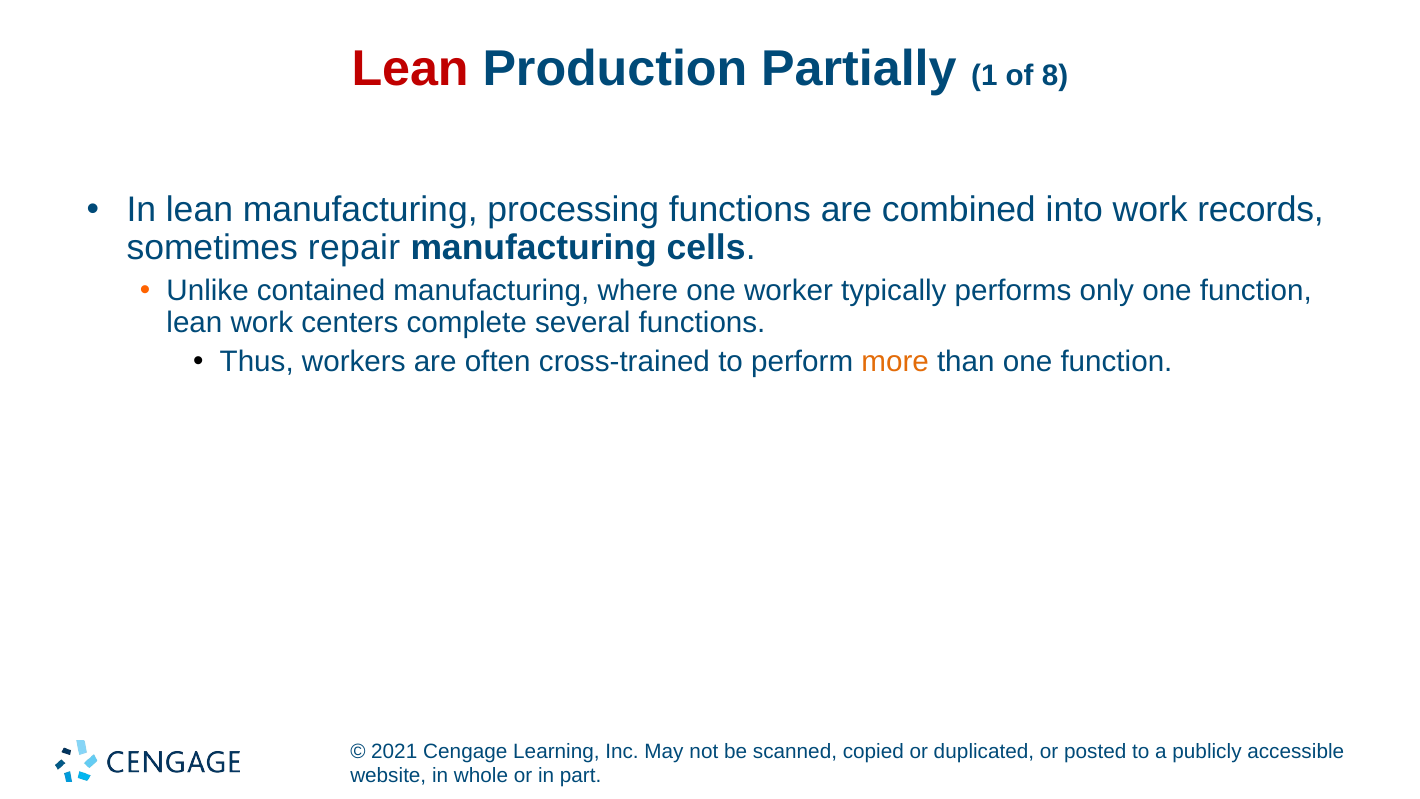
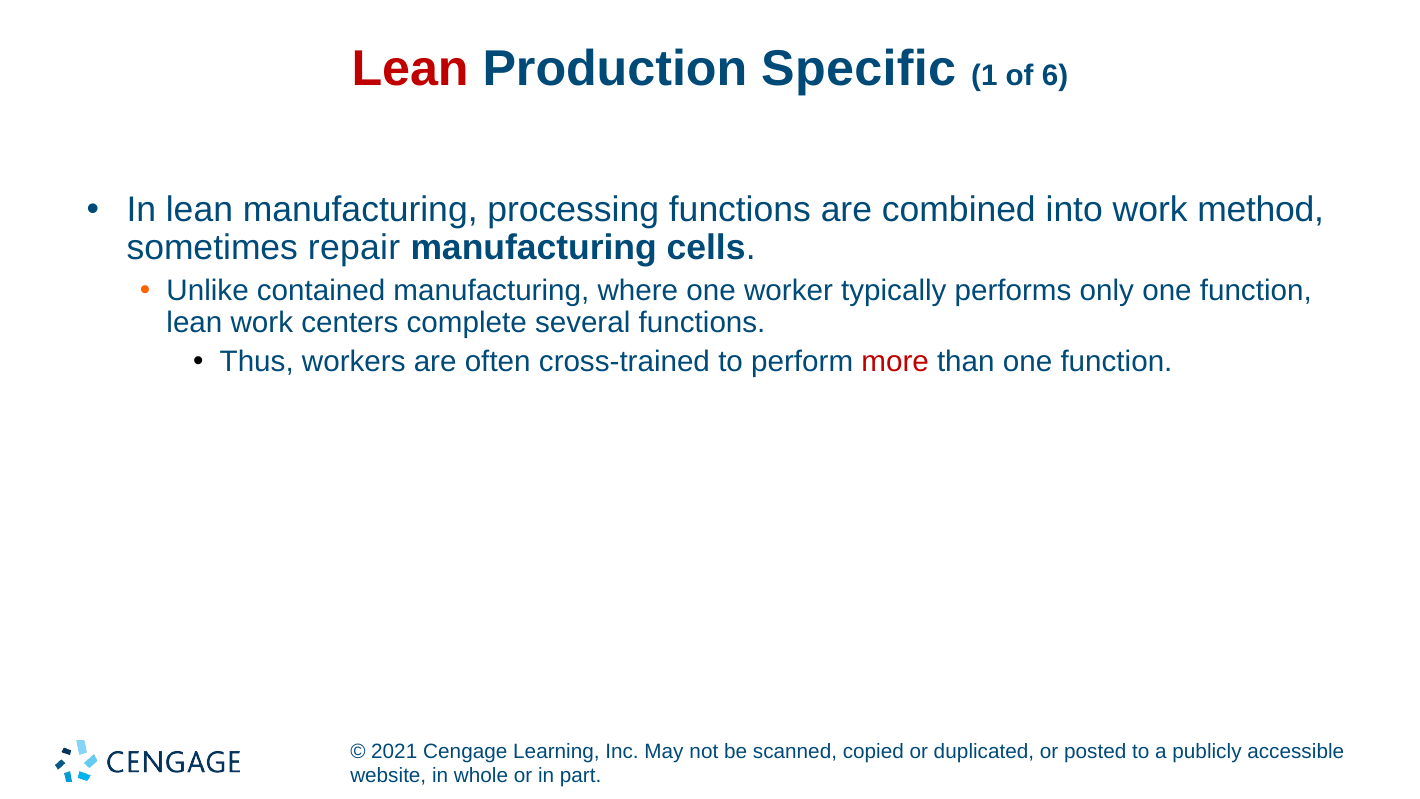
Partially: Partially -> Specific
8: 8 -> 6
records: records -> method
more colour: orange -> red
